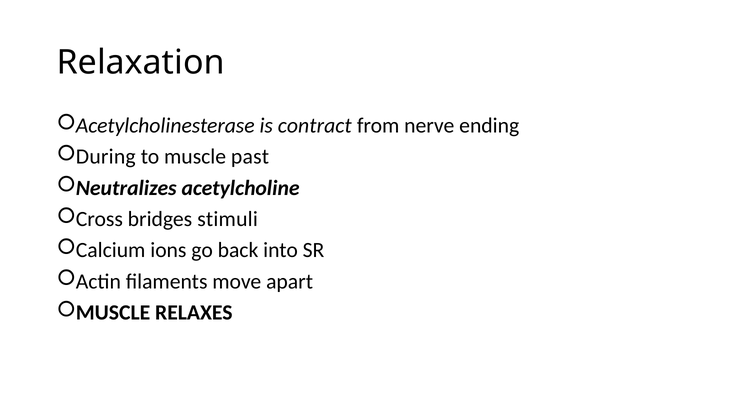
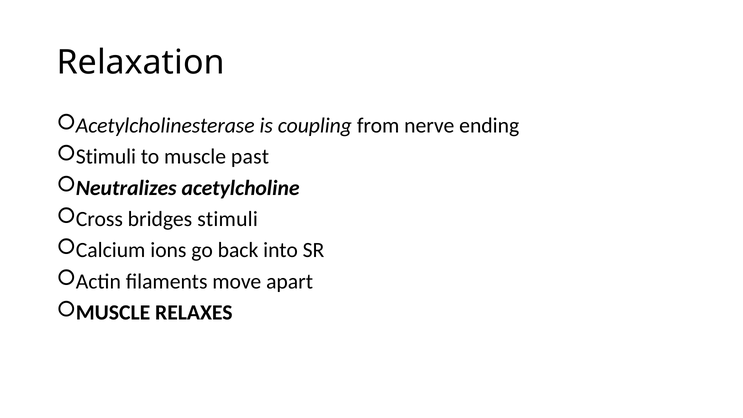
contract: contract -> coupling
During at (106, 157): During -> Stimuli
